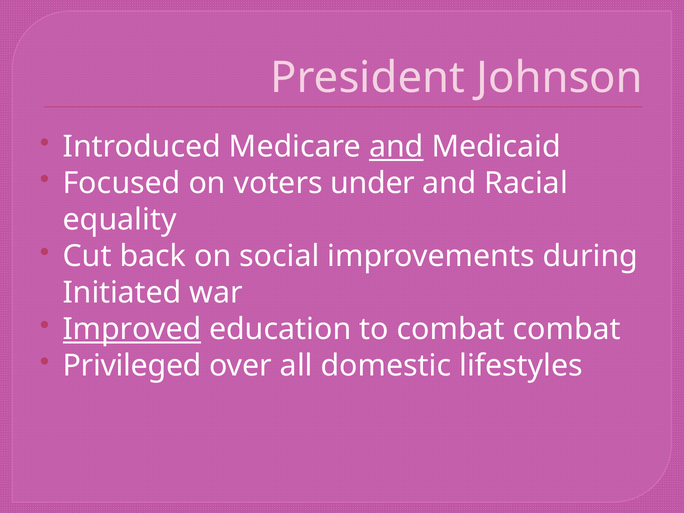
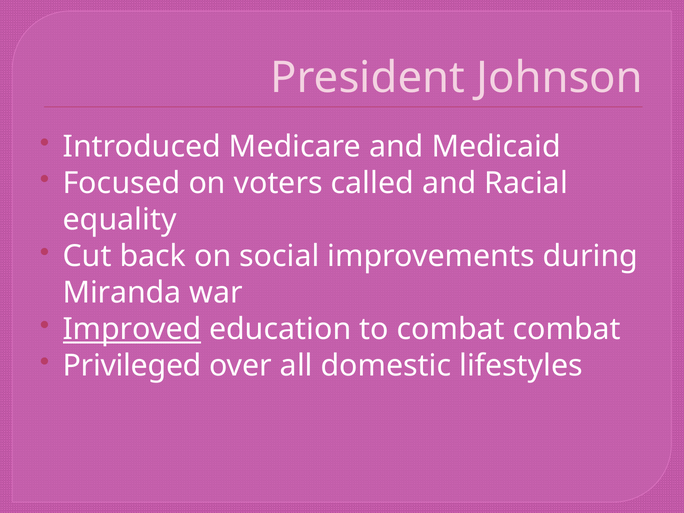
and at (396, 147) underline: present -> none
under: under -> called
Initiated: Initiated -> Miranda
